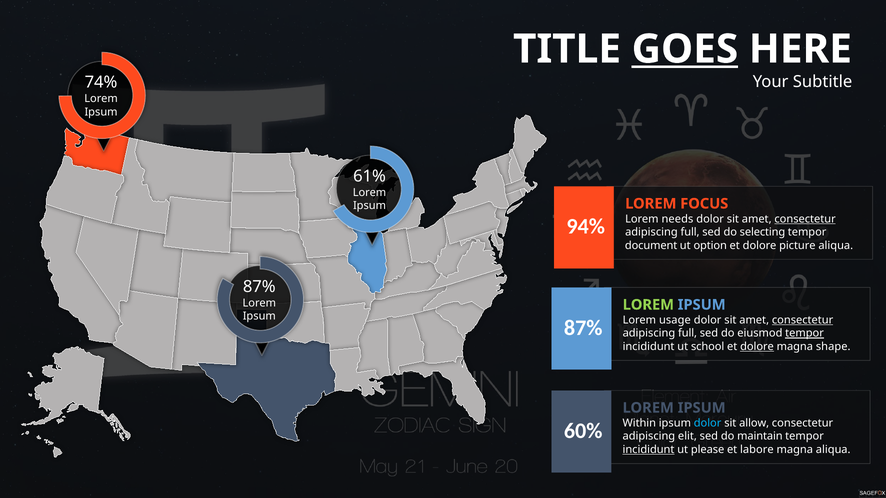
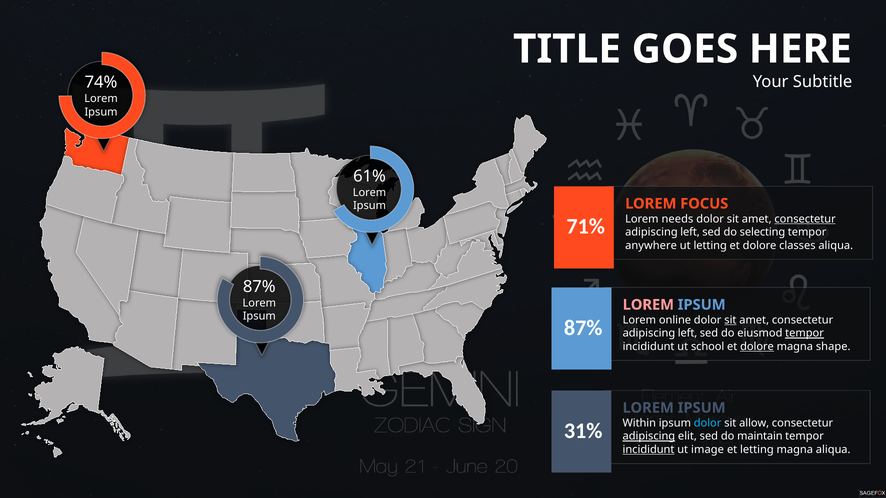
GOES underline: present -> none
94%: 94% -> 71%
full at (690, 232): full -> left
document: document -> anywhere
ut option: option -> letting
picture: picture -> classes
LOREM at (648, 305) colour: light green -> pink
usage: usage -> online
sit at (730, 320) underline: none -> present
consectetur at (803, 320) underline: present -> none
full at (688, 334): full -> left
60%: 60% -> 31%
adipiscing at (649, 437) underline: none -> present
please: please -> image
et labore: labore -> letting
